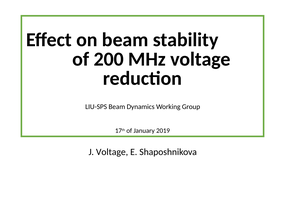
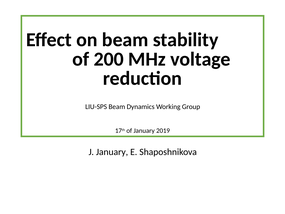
J Voltage: Voltage -> January
